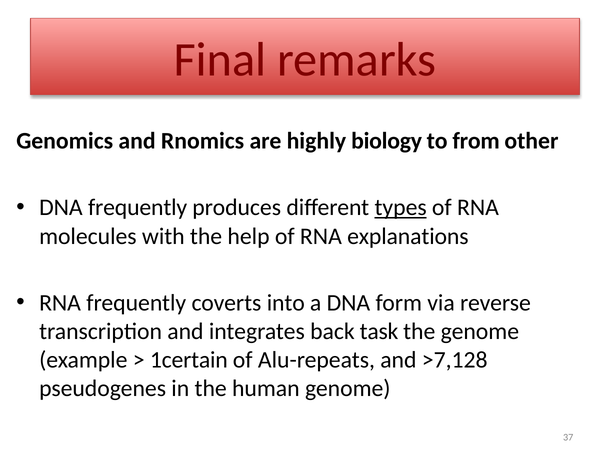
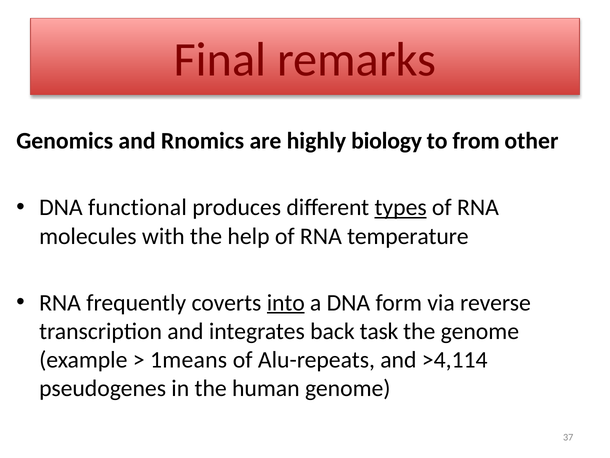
DNA frequently: frequently -> functional
explanations: explanations -> temperature
into underline: none -> present
1certain: 1certain -> 1means
>7,128: >7,128 -> >4,114
